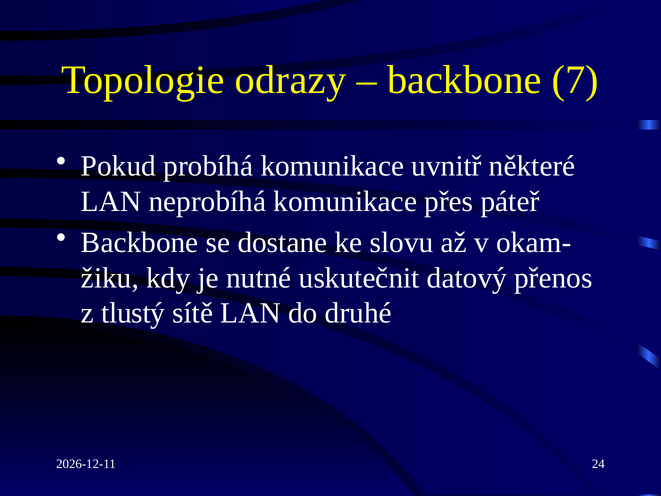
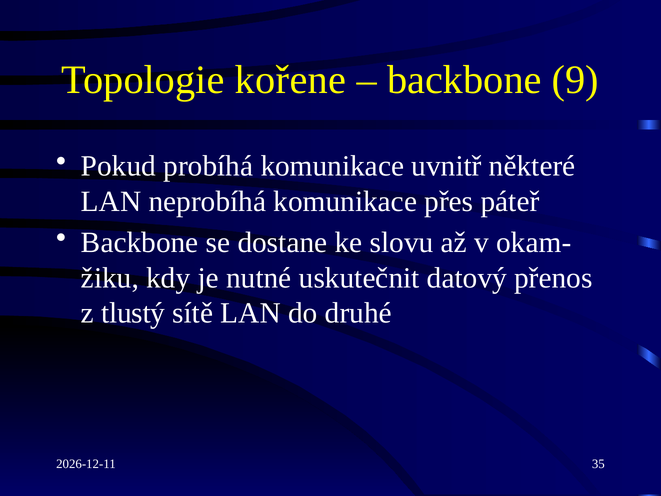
odrazy: odrazy -> kořene
7: 7 -> 9
24: 24 -> 35
